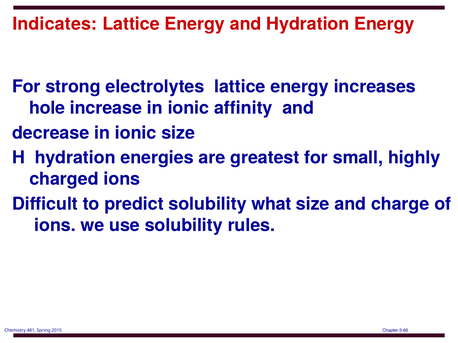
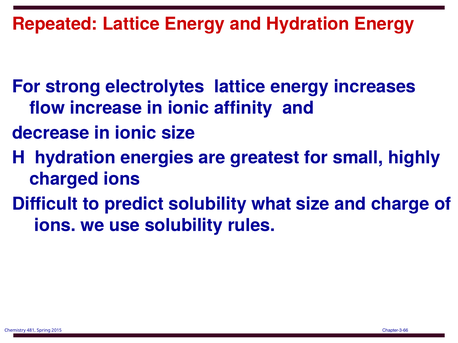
Indicates: Indicates -> Repeated
hole: hole -> flow
